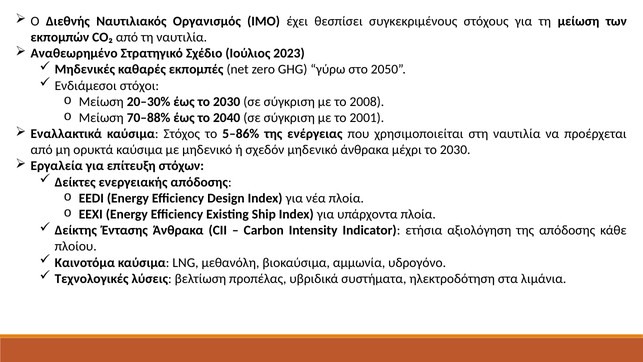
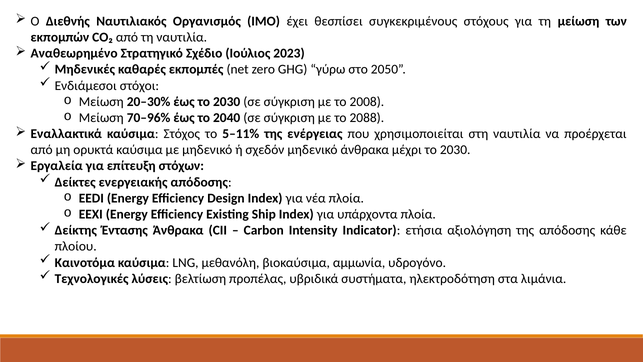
70–88%: 70–88% -> 70–96%
2001: 2001 -> 2088
5–86%: 5–86% -> 5–11%
